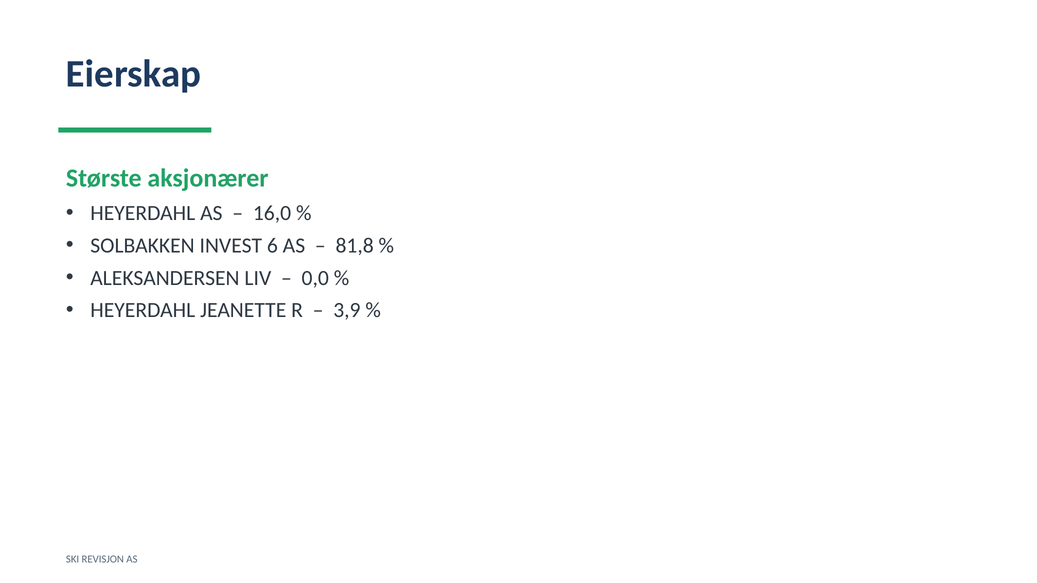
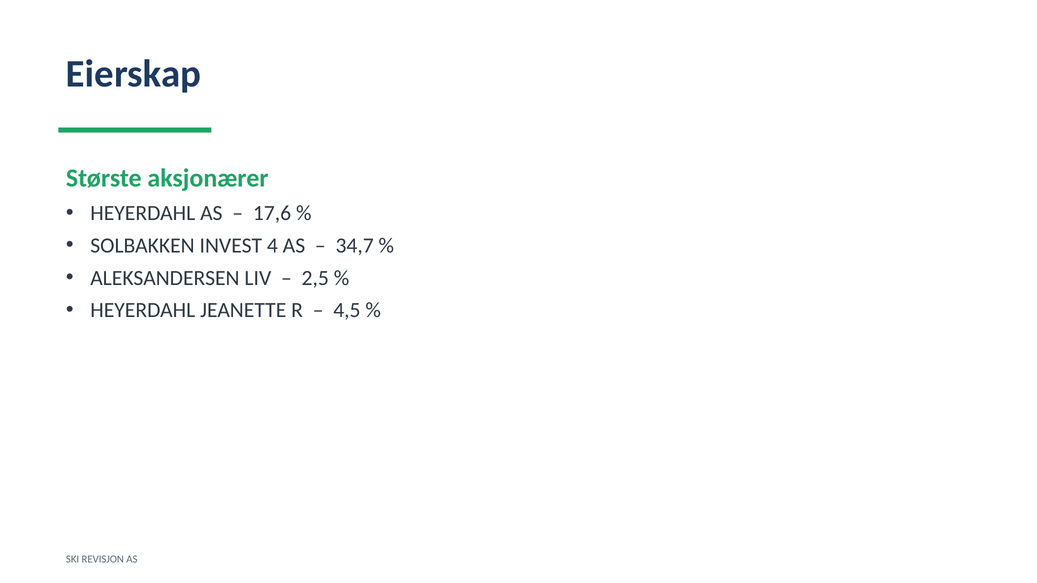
16,0: 16,0 -> 17,6
6: 6 -> 4
81,8: 81,8 -> 34,7
0,0: 0,0 -> 2,5
3,9: 3,9 -> 4,5
